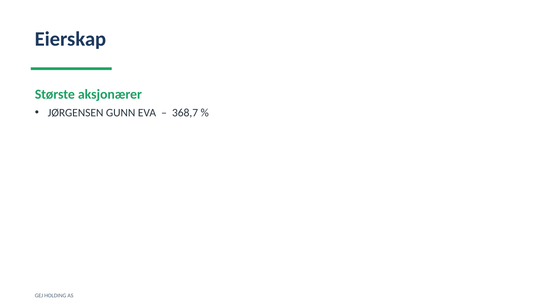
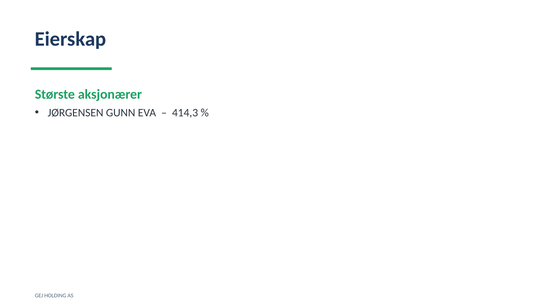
368,7: 368,7 -> 414,3
